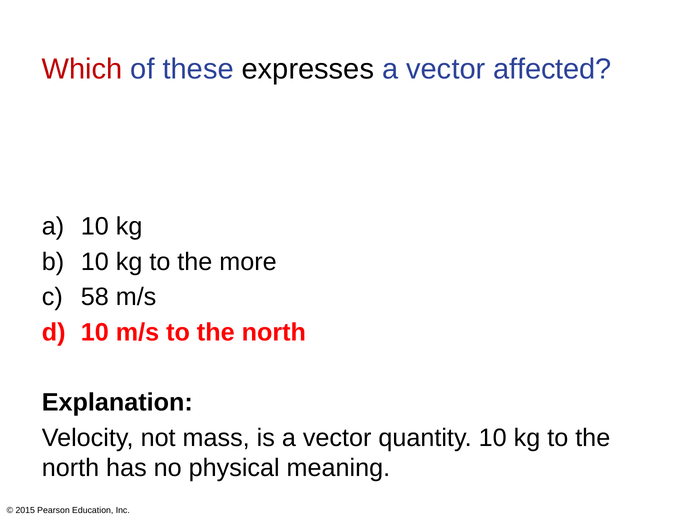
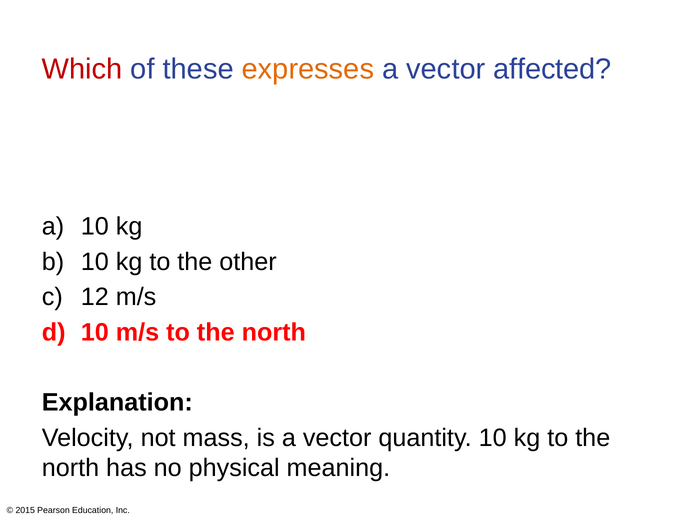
expresses colour: black -> orange
more: more -> other
58: 58 -> 12
